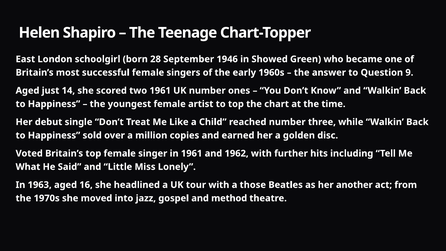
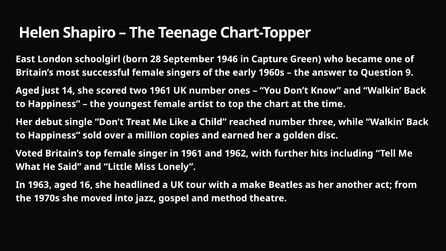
Showed: Showed -> Capture
those: those -> make
